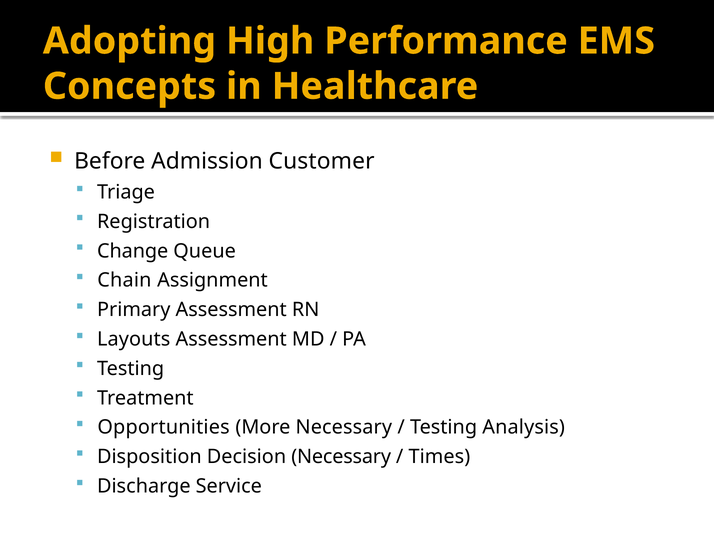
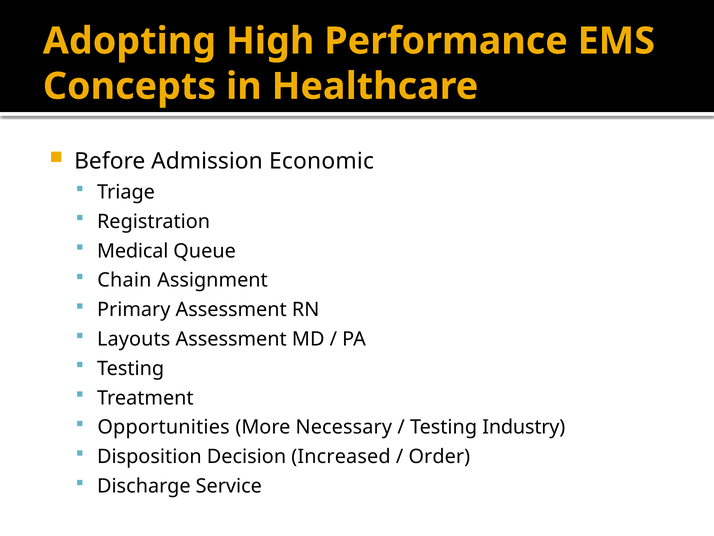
Customer: Customer -> Economic
Change: Change -> Medical
Analysis: Analysis -> Industry
Decision Necessary: Necessary -> Increased
Times: Times -> Order
